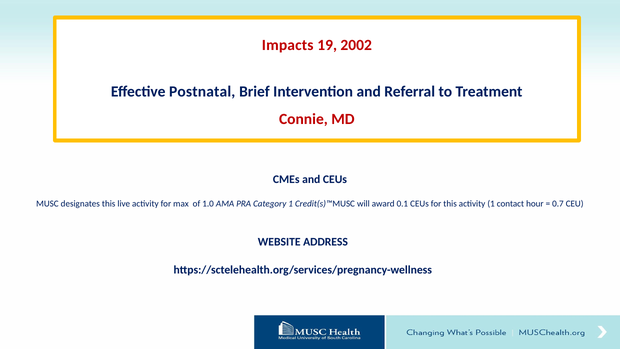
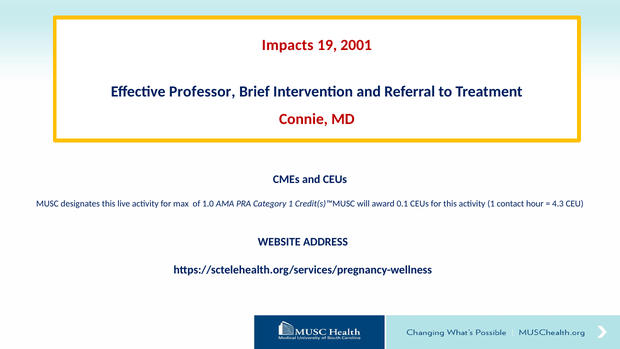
2002: 2002 -> 2001
Postnatal: Postnatal -> Professor
0.7: 0.7 -> 4.3
